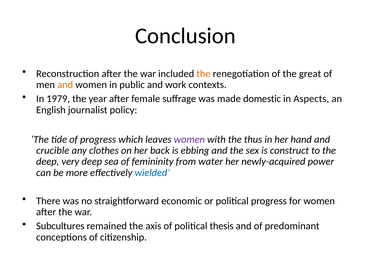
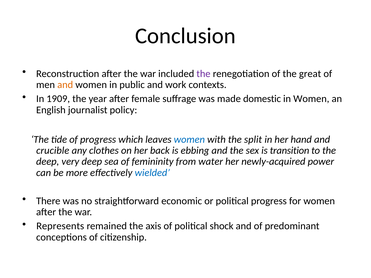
the at (203, 74) colour: orange -> purple
1979: 1979 -> 1909
in Aspects: Aspects -> Women
women at (189, 139) colour: purple -> blue
thus: thus -> split
construct: construct -> transition
Subcultures: Subcultures -> Represents
thesis: thesis -> shock
